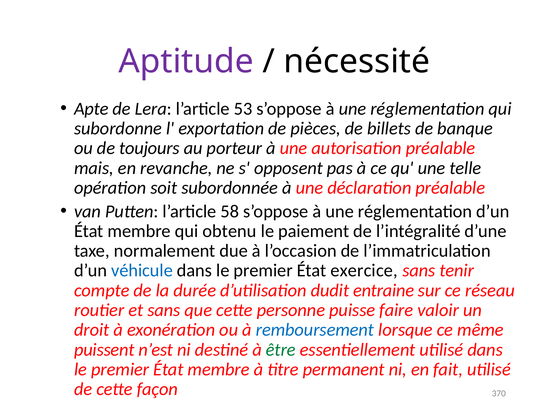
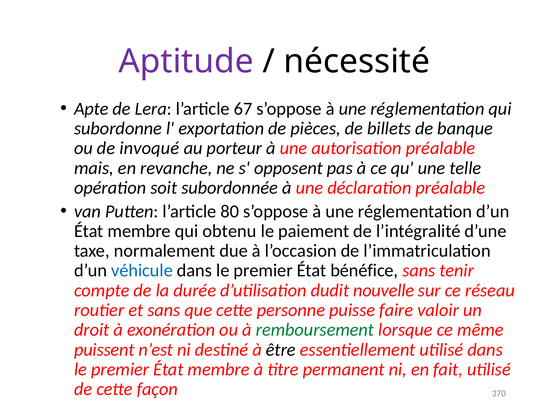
53: 53 -> 67
toujours: toujours -> invoqué
58: 58 -> 80
exercice: exercice -> bénéfice
entraine: entraine -> nouvelle
remboursement colour: blue -> green
être colour: green -> black
